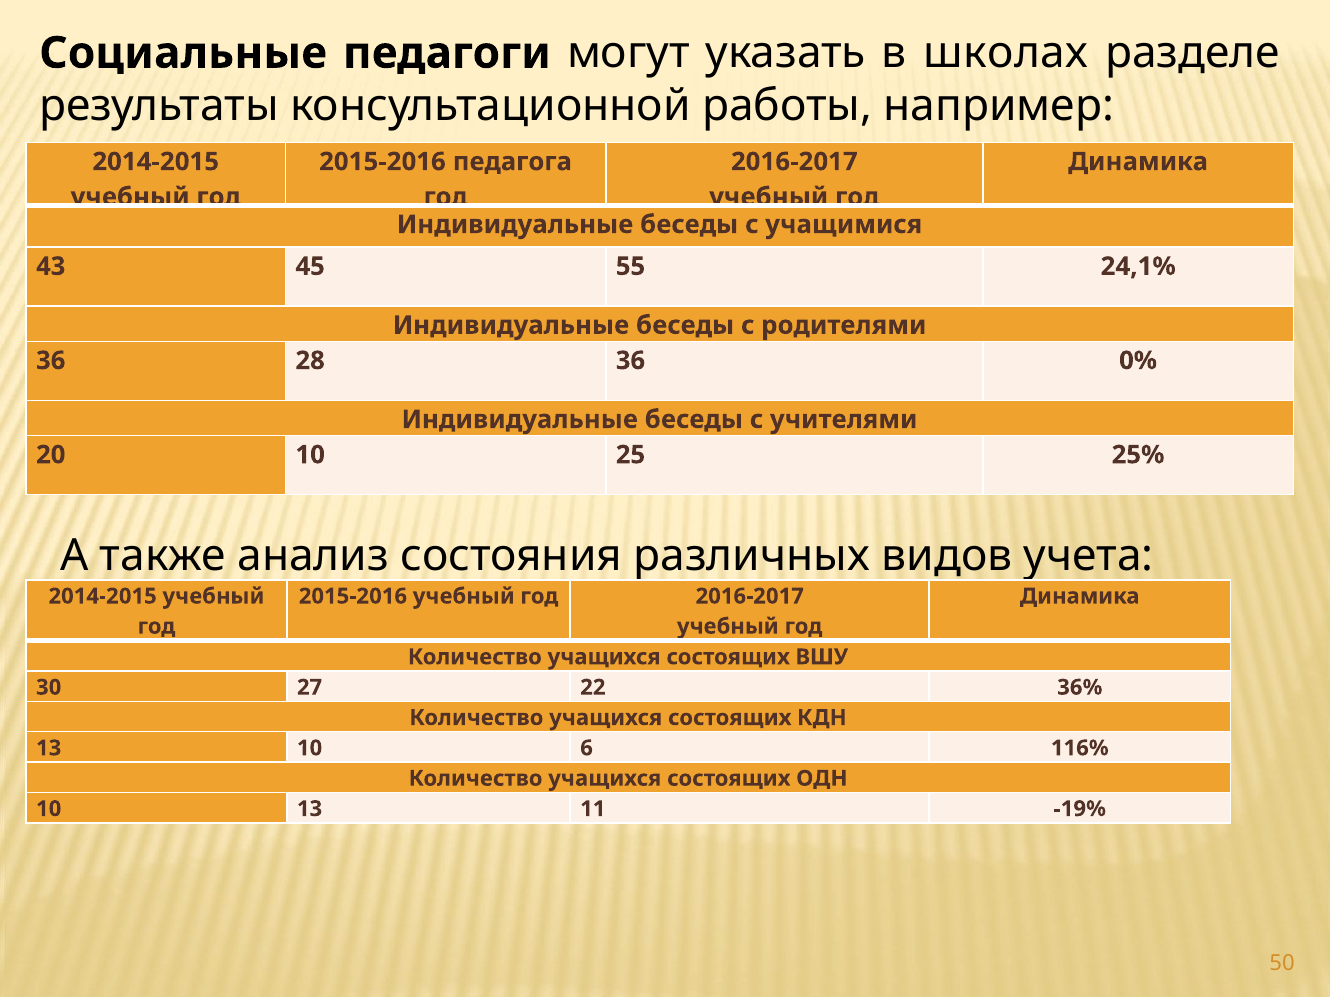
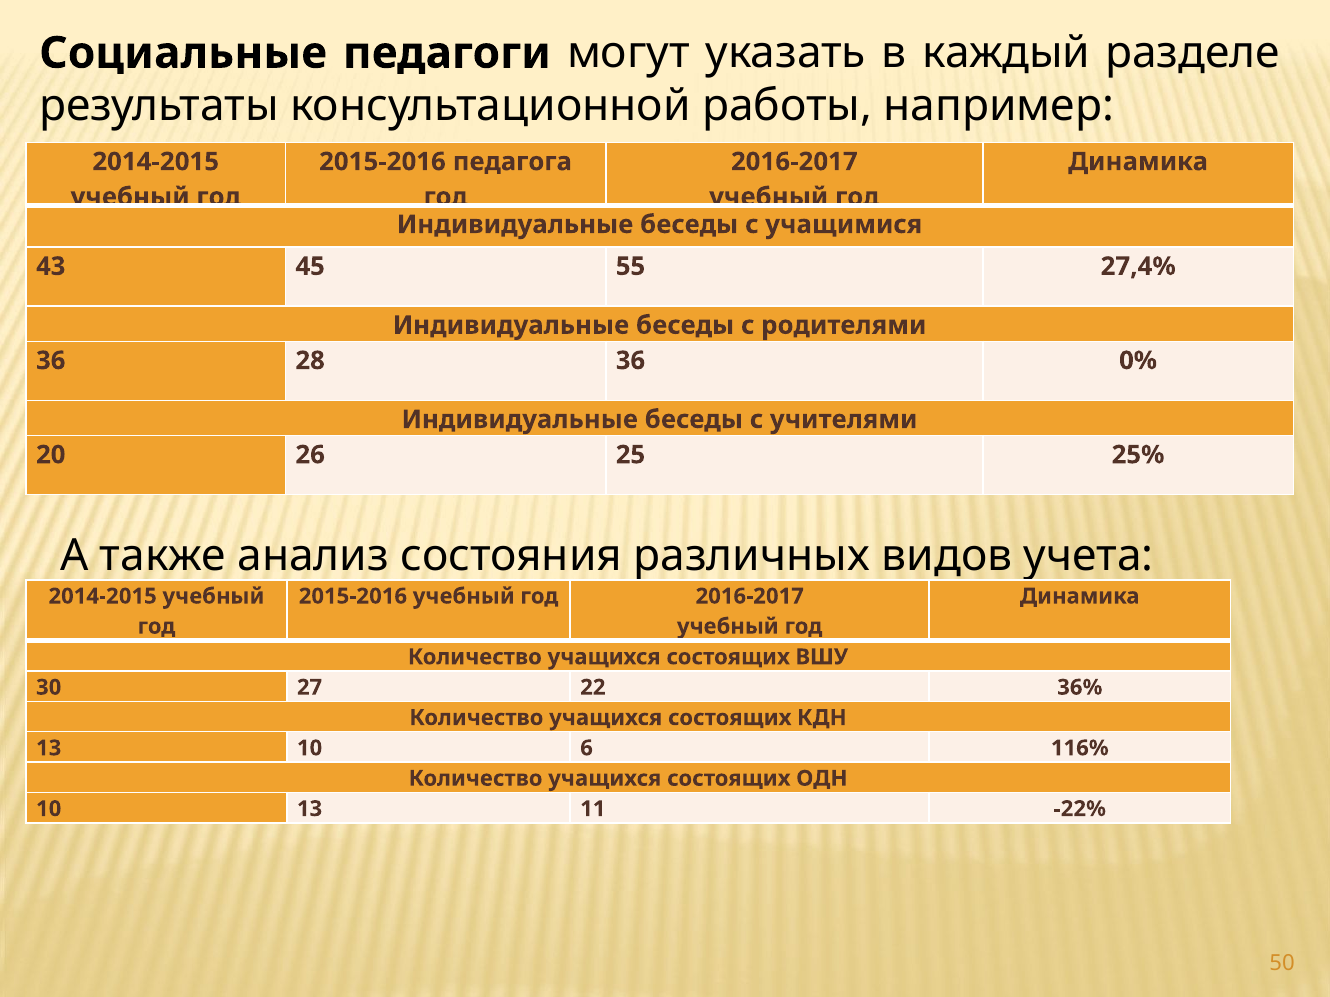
школах: школах -> каждый
24,1%: 24,1% -> 27,4%
20 10: 10 -> 26
-19%: -19% -> -22%
